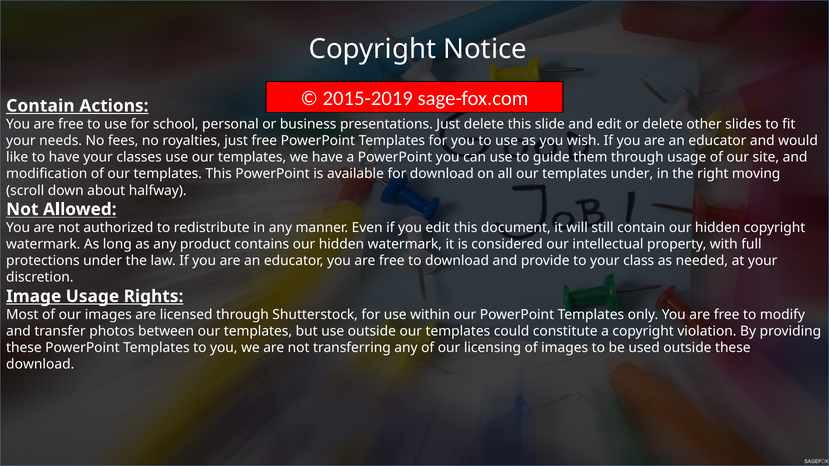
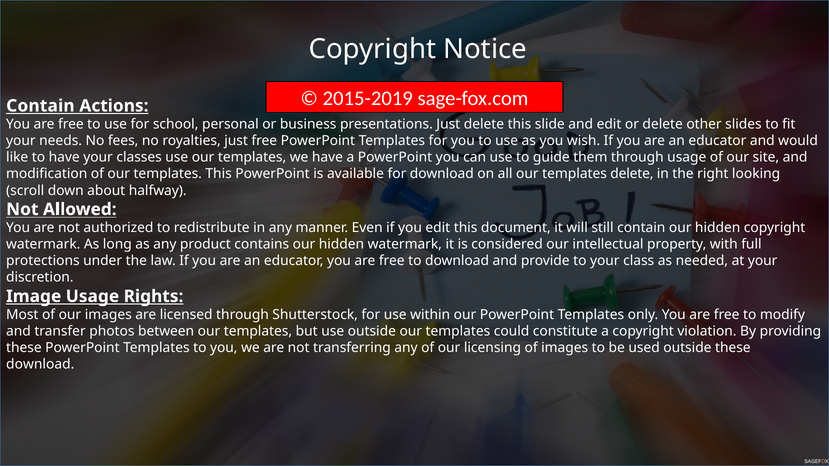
templates under: under -> delete
moving: moving -> looking
